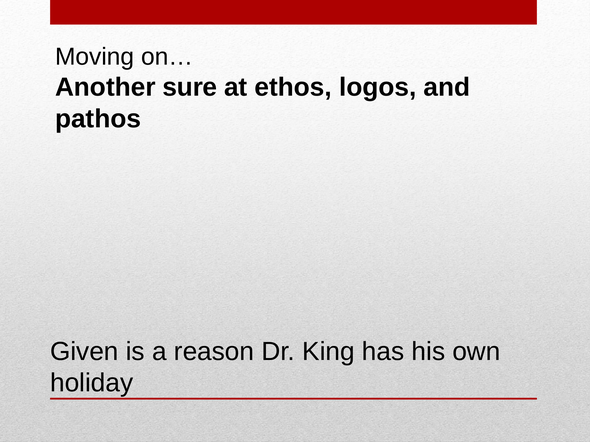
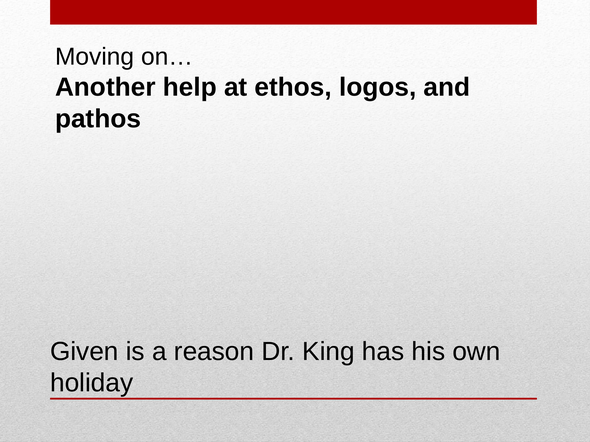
sure: sure -> help
